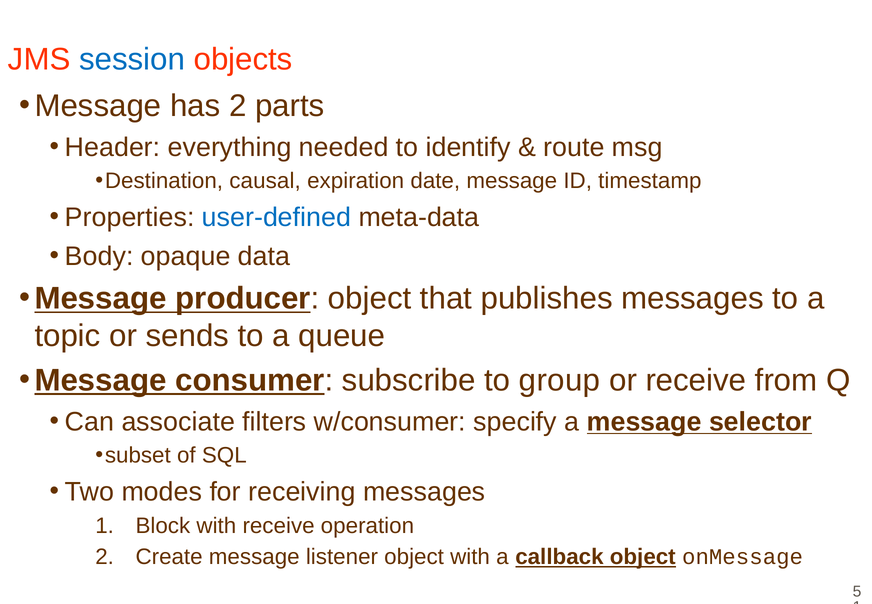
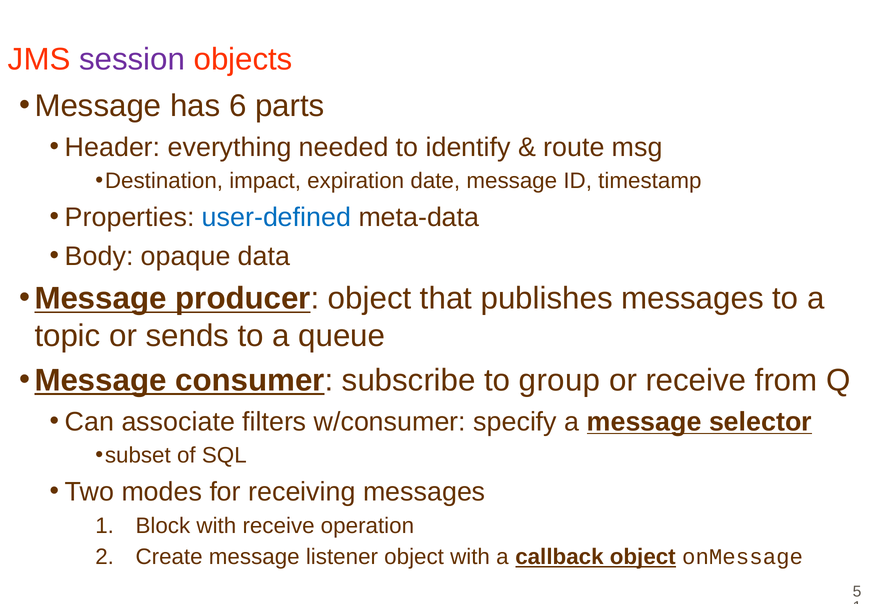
session colour: blue -> purple
has 2: 2 -> 6
causal: causal -> impact
